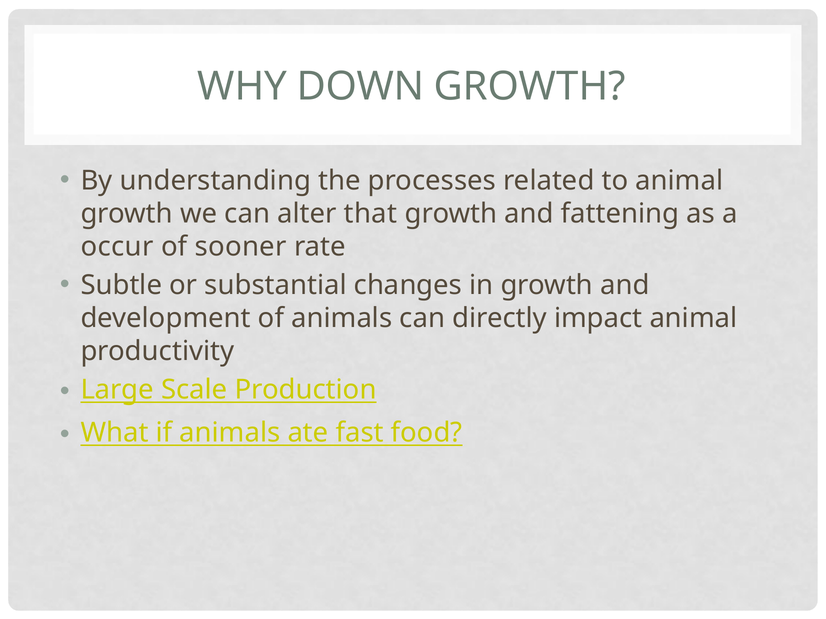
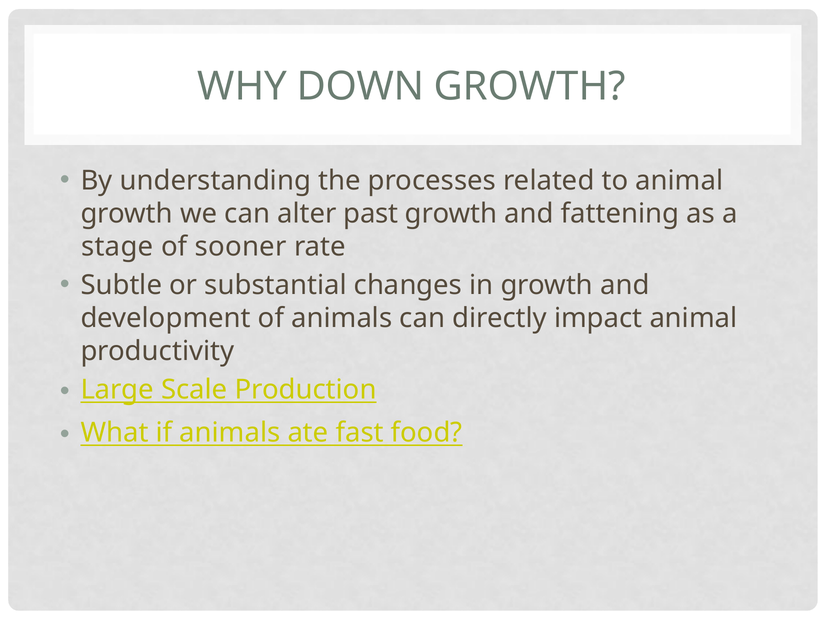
that: that -> past
occur: occur -> stage
